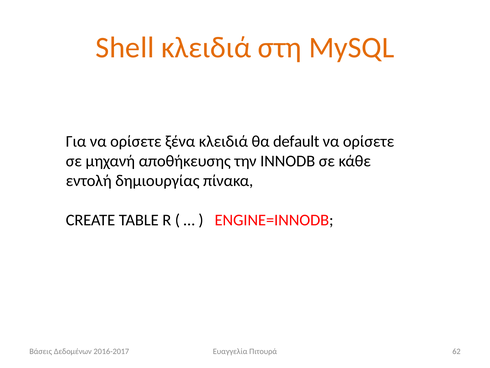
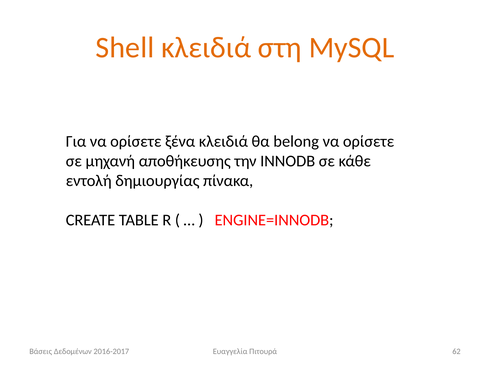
default: default -> belong
